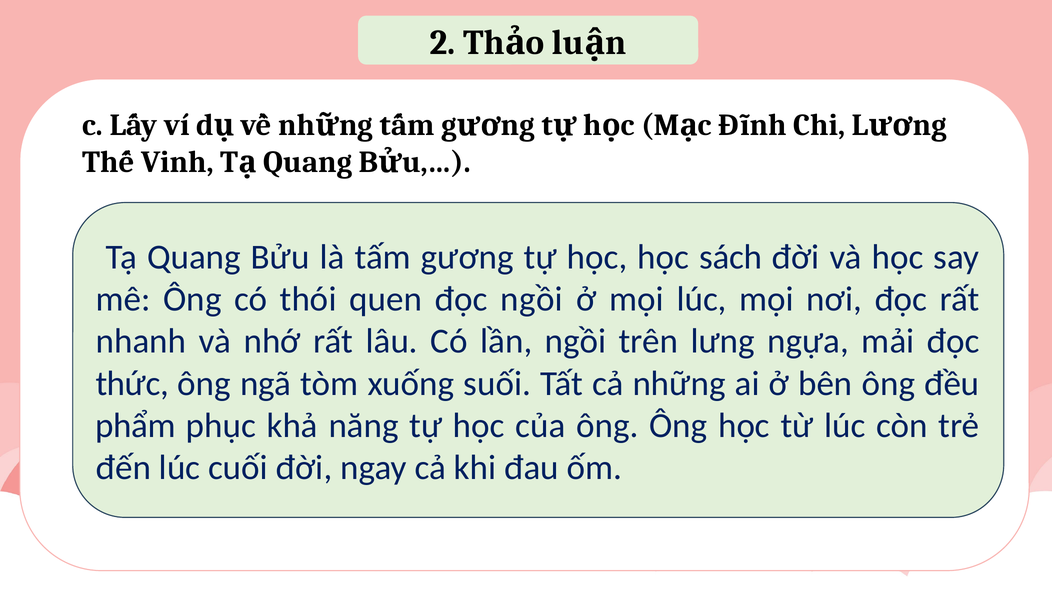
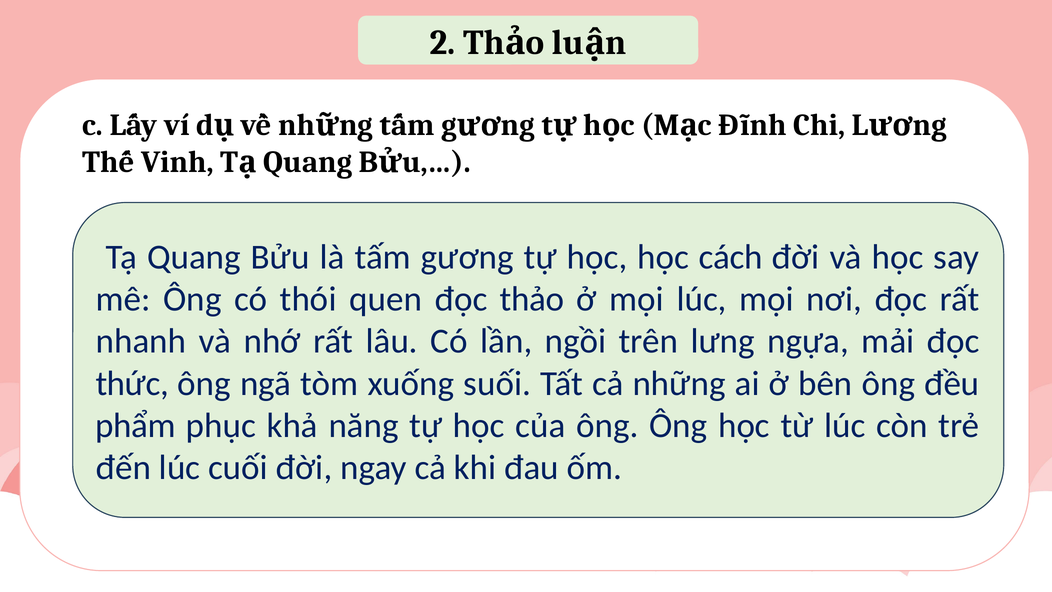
sách: sách -> cách
đọc ngồi: ngồi -> thảo
